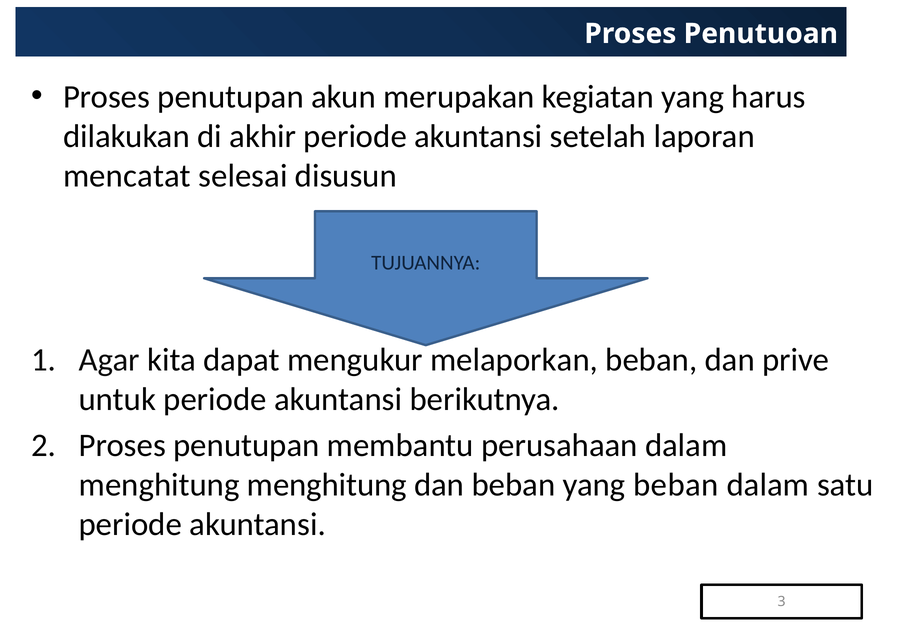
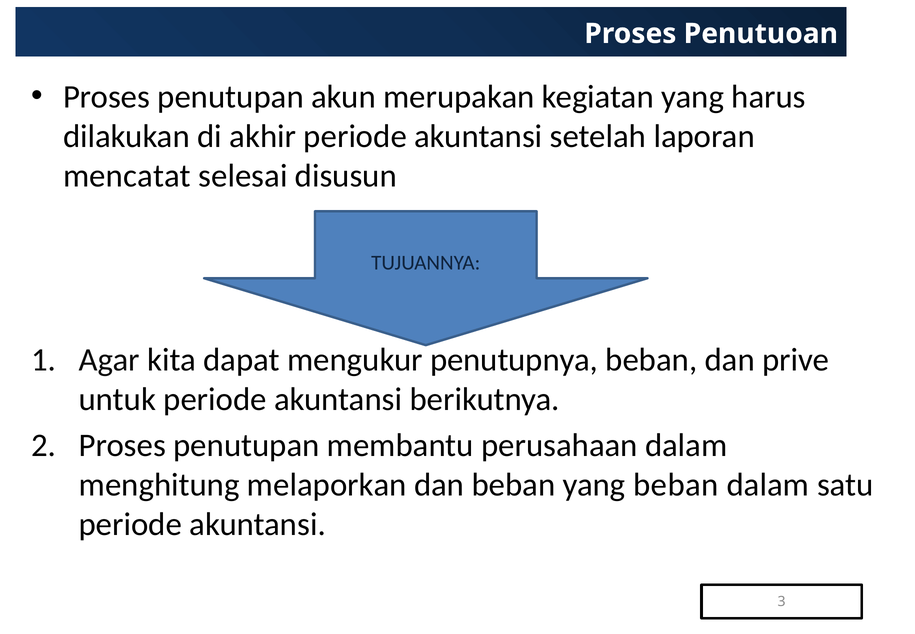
melaporkan: melaporkan -> penutupnya
menghitung menghitung: menghitung -> melaporkan
